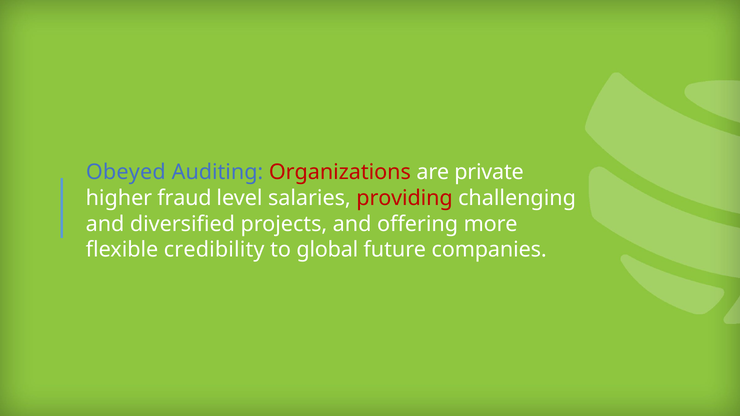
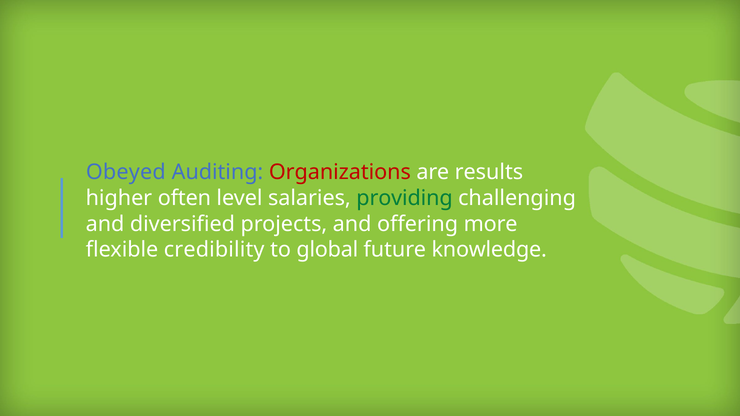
private: private -> results
fraud: fraud -> often
providing colour: red -> green
companies: companies -> knowledge
